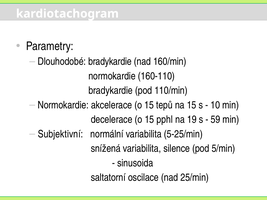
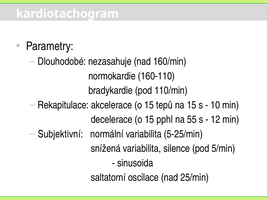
Dlouhodobé bradykardie: bradykardie -> nezasahuje
Normokardie at (63, 105): Normokardie -> Rekapitulace
19: 19 -> 55
59: 59 -> 12
